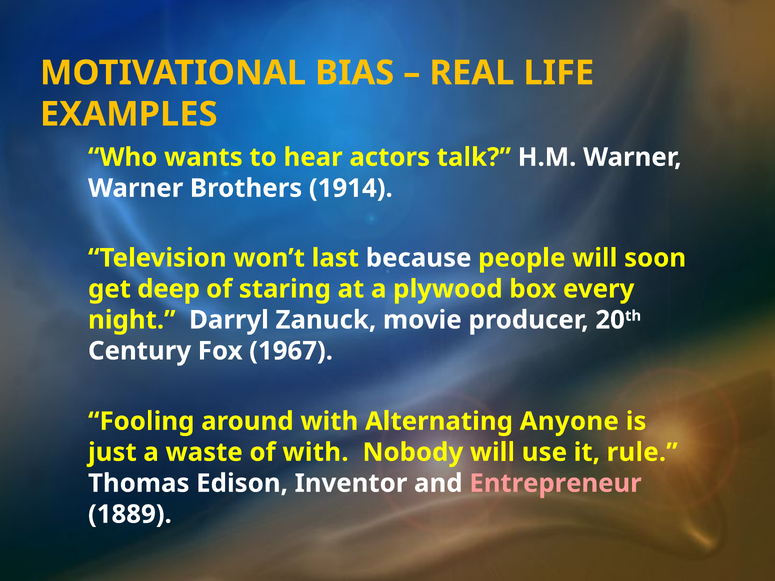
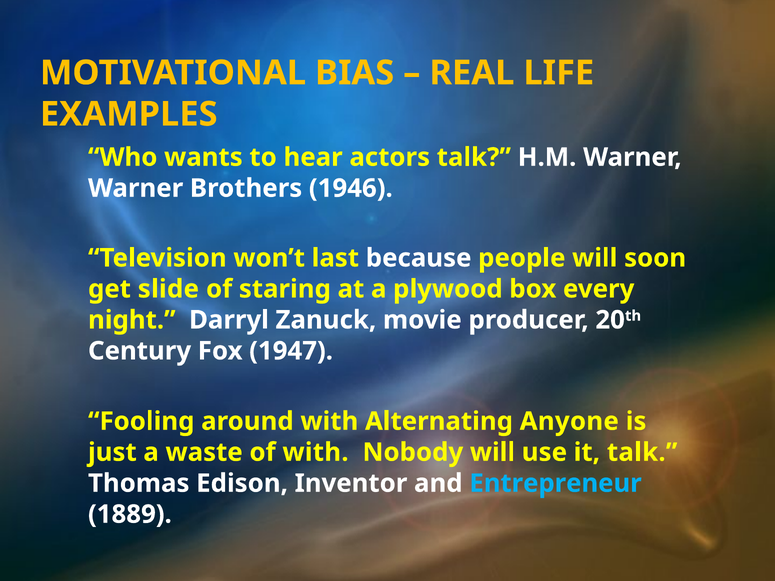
1914: 1914 -> 1946
deep: deep -> slide
1967: 1967 -> 1947
it rule: rule -> talk
Entrepreneur colour: pink -> light blue
